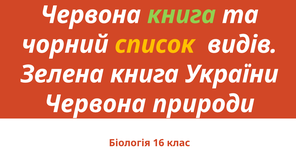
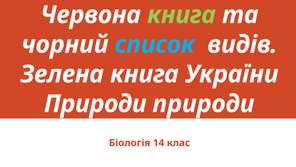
список colour: yellow -> light blue
Червона at (95, 104): Червона -> Природи
16: 16 -> 14
